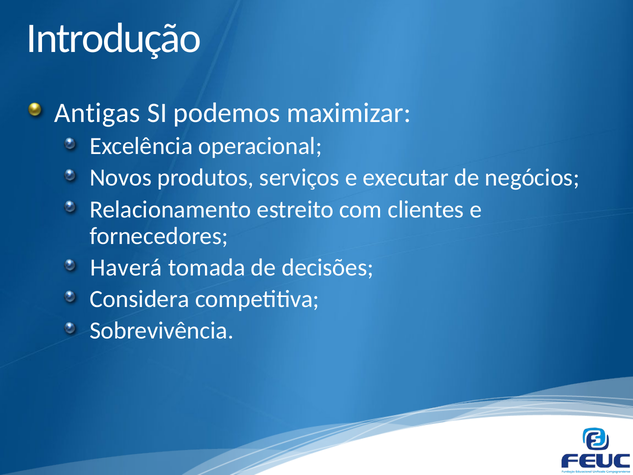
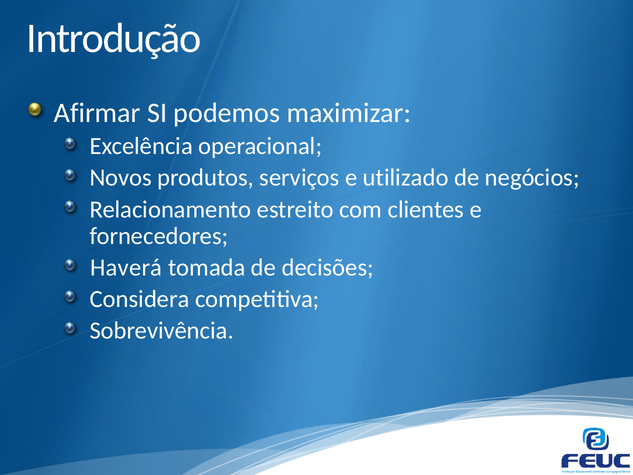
Antigas: Antigas -> Afirmar
executar: executar -> utilizado
